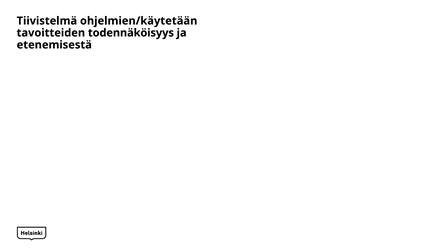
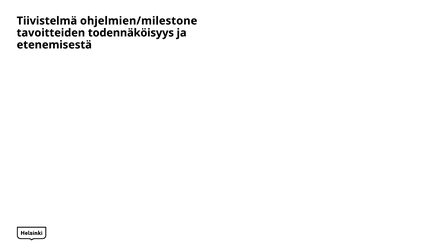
ohjelmien/käytetään: ohjelmien/käytetään -> ohjelmien/milestone
